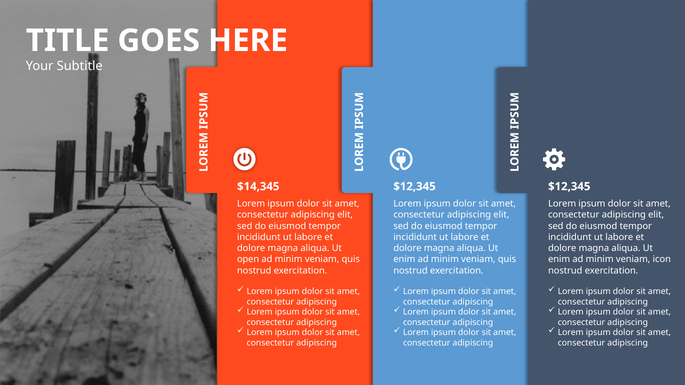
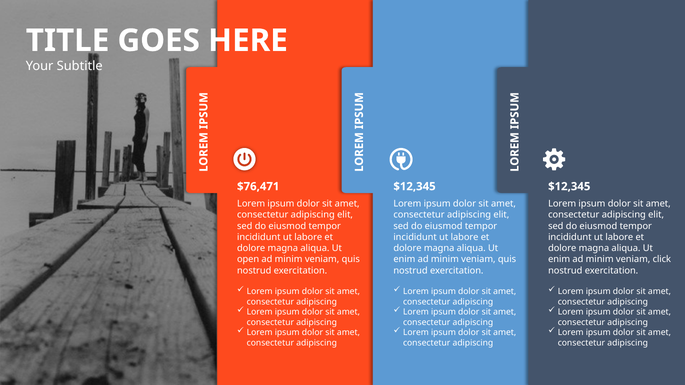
$14,345: $14,345 -> $76,471
icon: icon -> click
